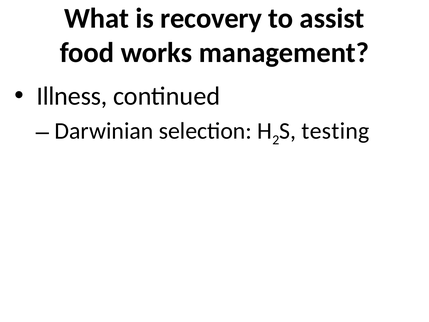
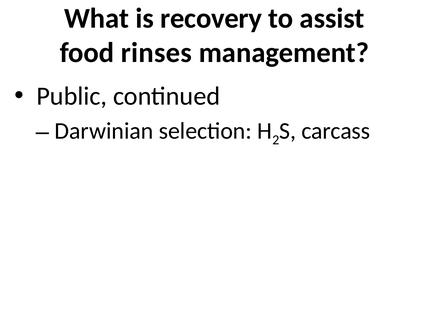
works: works -> rinses
Illness: Illness -> Public
testing: testing -> carcass
